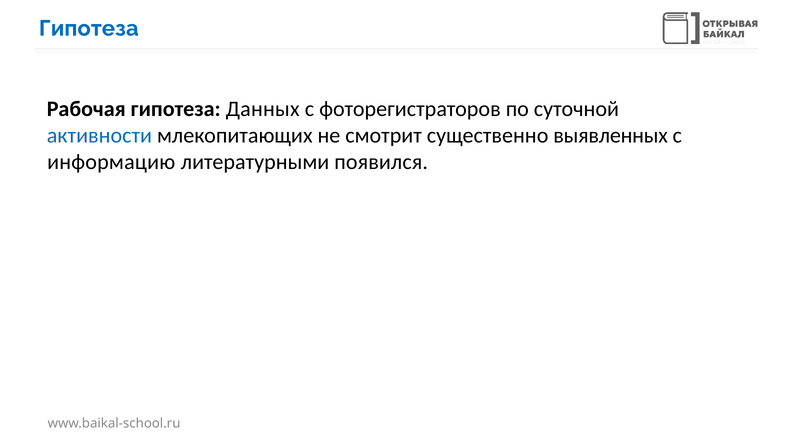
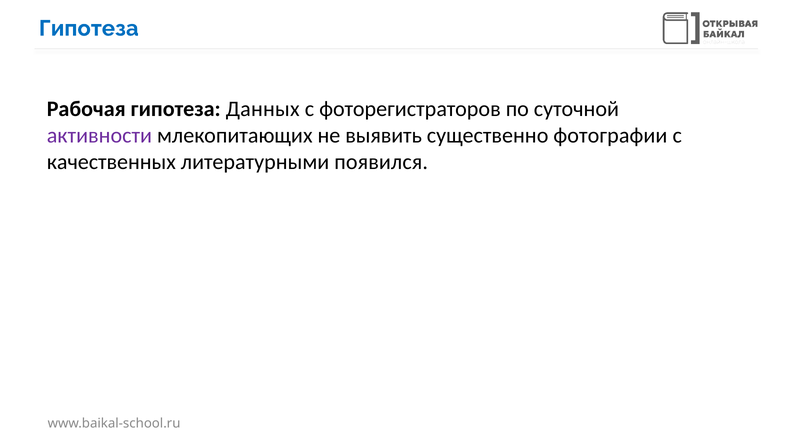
активности colour: blue -> purple
смотрит: смотрит -> выявить
выявленных: выявленных -> фотографии
информацию: информацию -> качественных
